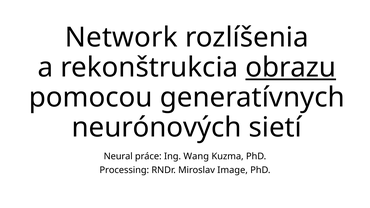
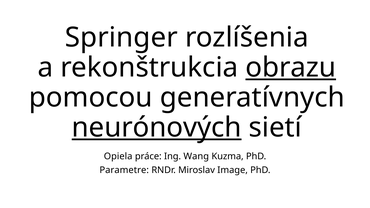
Network: Network -> Springer
neurónových underline: none -> present
Neural: Neural -> Opiela
Processing: Processing -> Parametre
